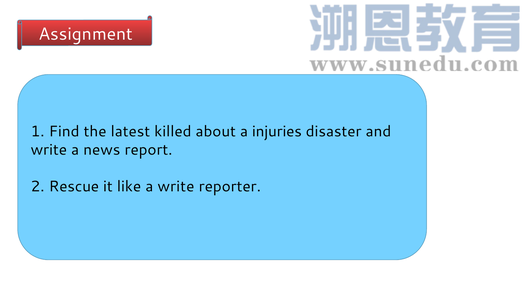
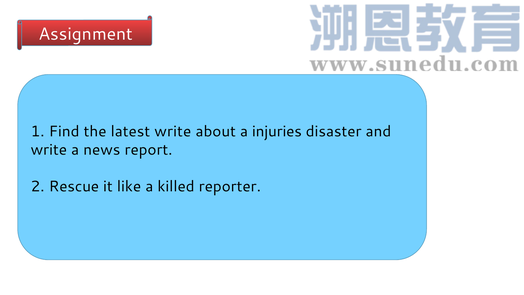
latest killed: killed -> write
a write: write -> killed
